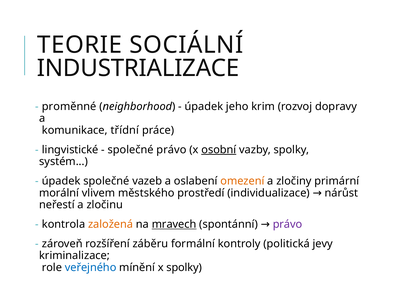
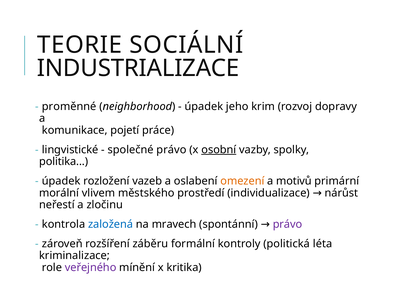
třídní: třídní -> pojetí
systém: systém -> politika
úpadek společné: společné -> rozložení
zločiny: zločiny -> motivů
založená colour: orange -> blue
mravech underline: present -> none
jevy: jevy -> léta
veřejného colour: blue -> purple
x spolky: spolky -> kritika
